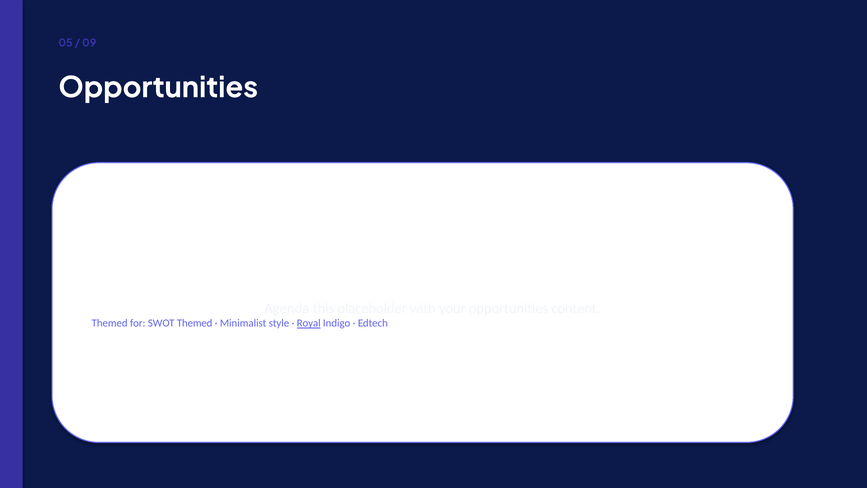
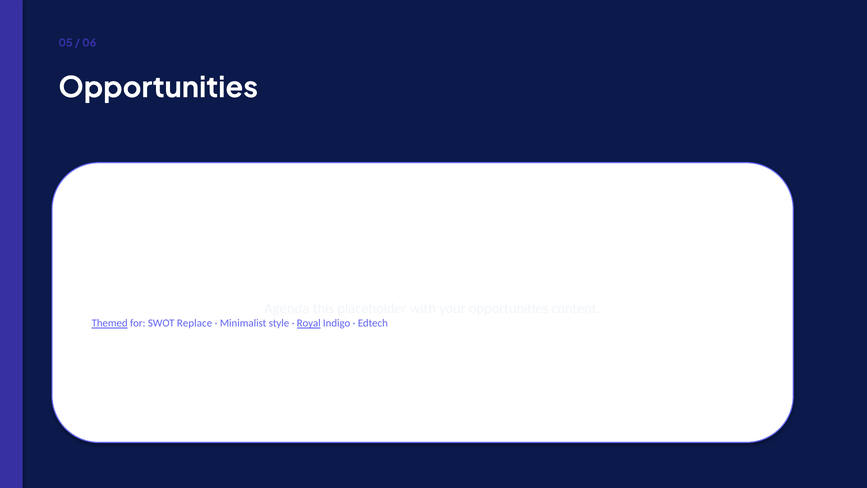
09: 09 -> 06
Themed at (110, 323) underline: none -> present
SWOT Themed: Themed -> Replace
